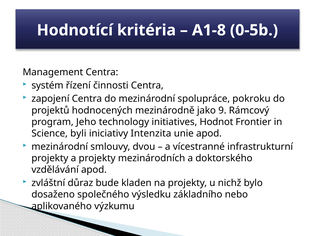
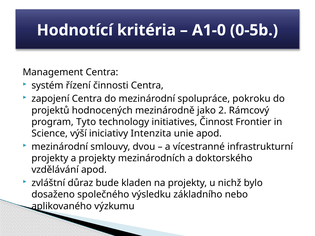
A1-8: A1-8 -> A1-0
9: 9 -> 2
Jeho: Jeho -> Tyto
Hodnot: Hodnot -> Činnost
byli: byli -> výší
